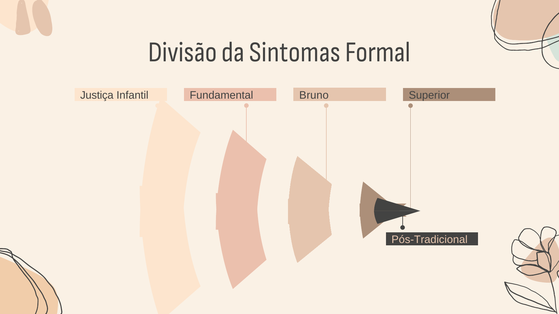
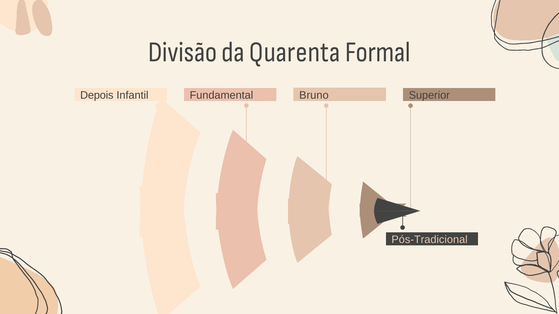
Sintomas: Sintomas -> Quarenta
Justiça: Justiça -> Depois
